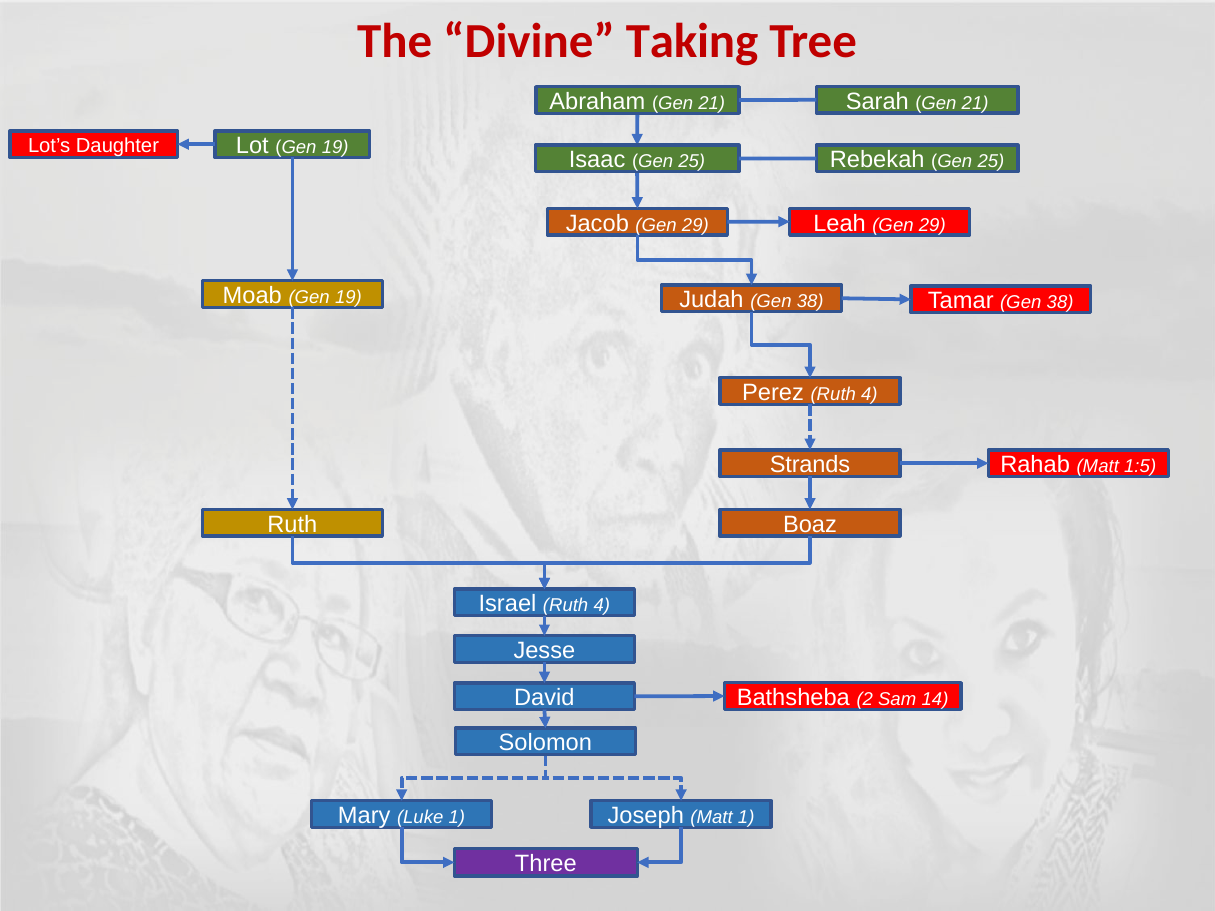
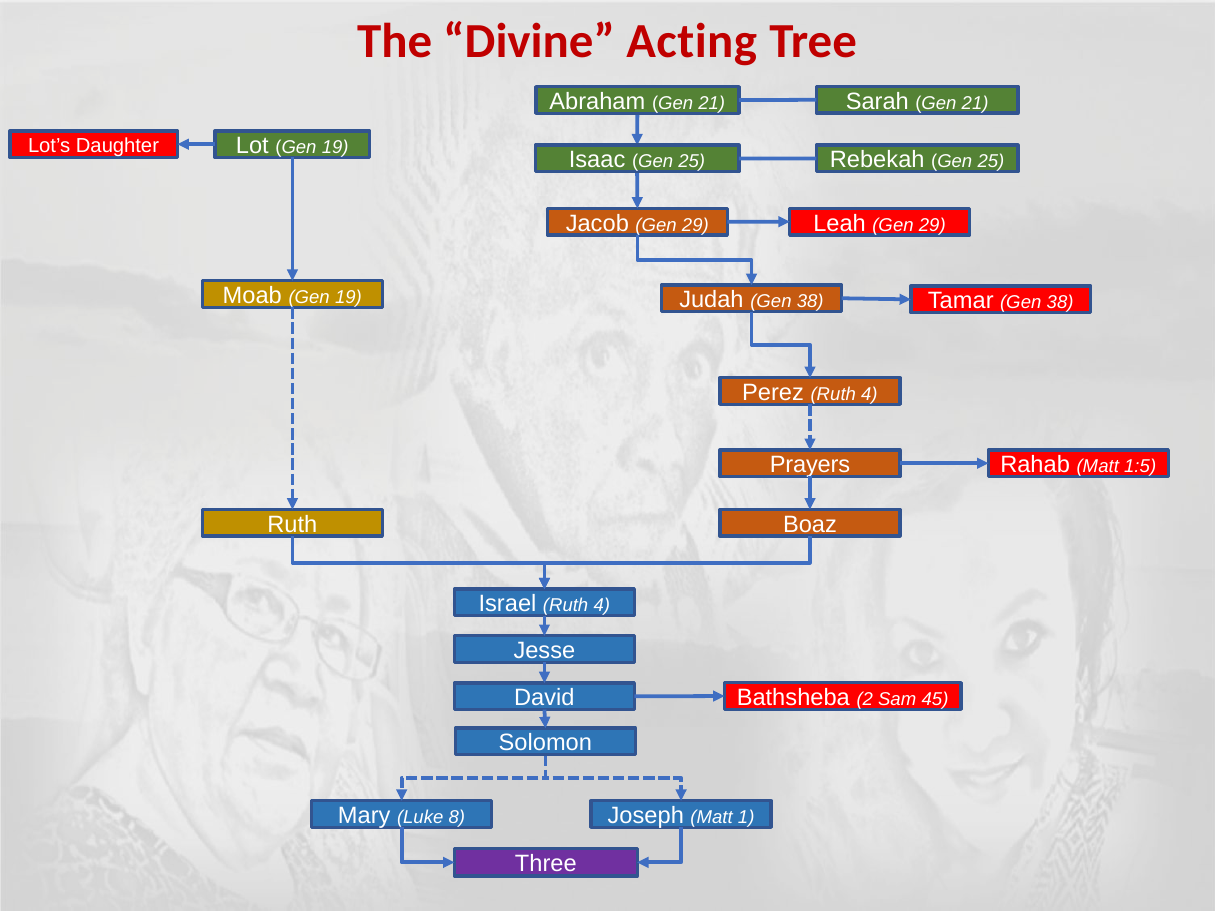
Taking: Taking -> Acting
Strands: Strands -> Prayers
14: 14 -> 45
Luke 1: 1 -> 8
